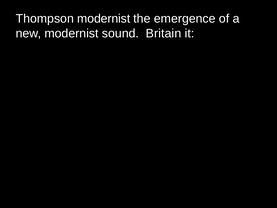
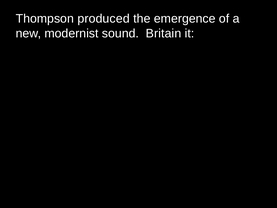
Thompson modernist: modernist -> produced
